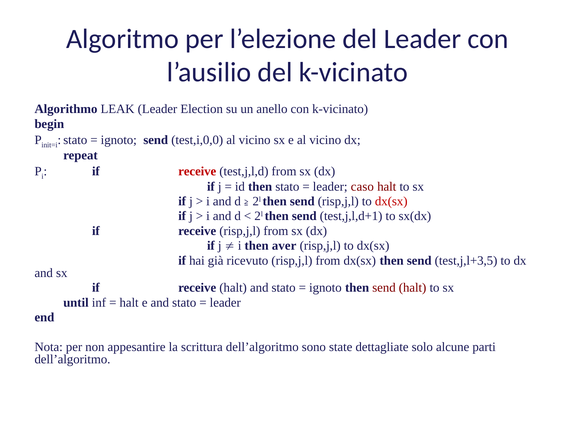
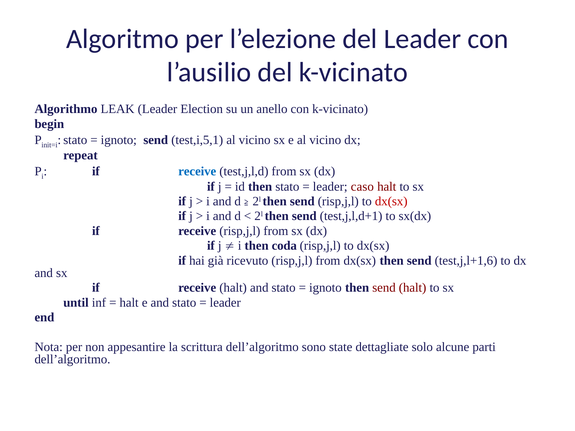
test,i,0,0: test,i,0,0 -> test,i,5,1
receive at (197, 171) colour: red -> blue
aver: aver -> coda
test,j,l+3,5: test,j,l+3,5 -> test,j,l+1,6
